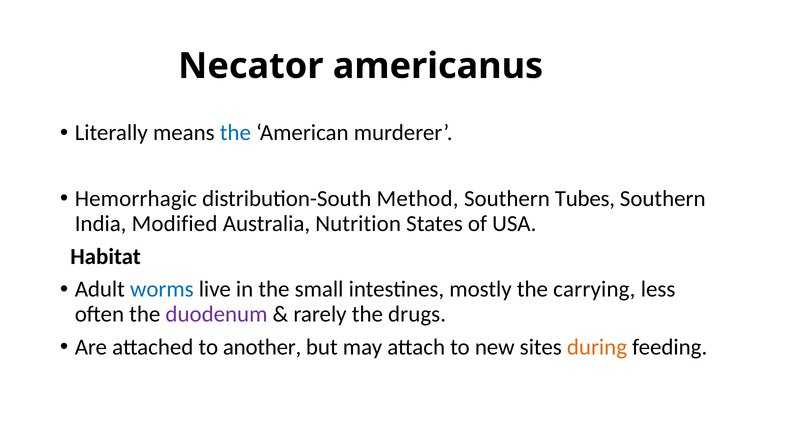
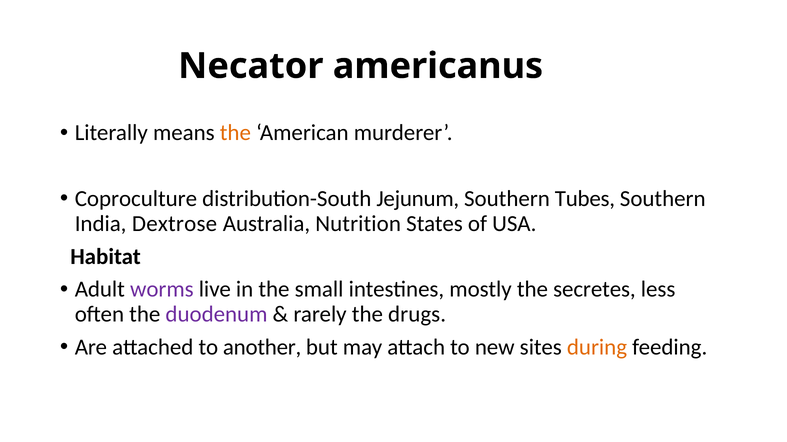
the at (235, 133) colour: blue -> orange
Hemorrhagic: Hemorrhagic -> Coproculture
Method: Method -> Jejunum
Modified: Modified -> Dextrose
worms colour: blue -> purple
carrying: carrying -> secretes
